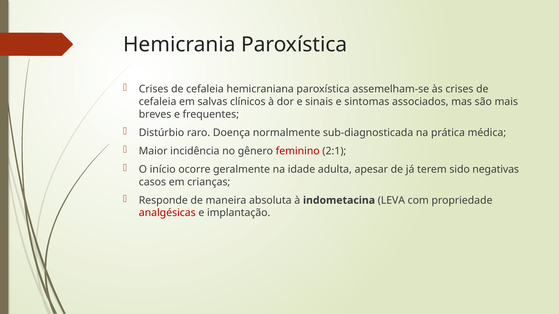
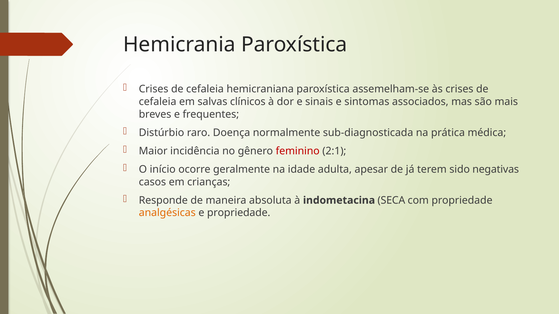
LEVA: LEVA -> SECA
analgésicas colour: red -> orange
e implantação: implantação -> propriedade
